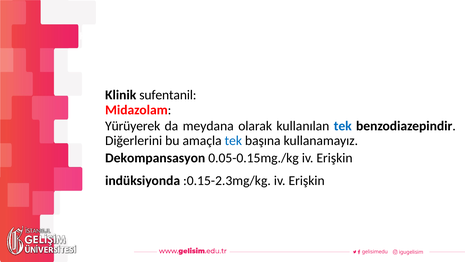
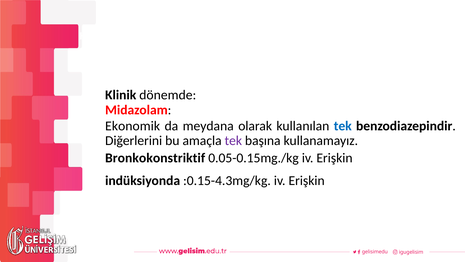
sufentanil: sufentanil -> dönemde
Yürüyerek: Yürüyerek -> Ekonomik
tek at (233, 141) colour: blue -> purple
Dekompansasyon: Dekompansasyon -> Bronkokonstriktif
:0.15-2.3mg/kg: :0.15-2.3mg/kg -> :0.15-4.3mg/kg
